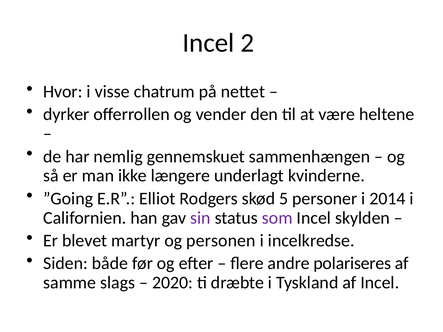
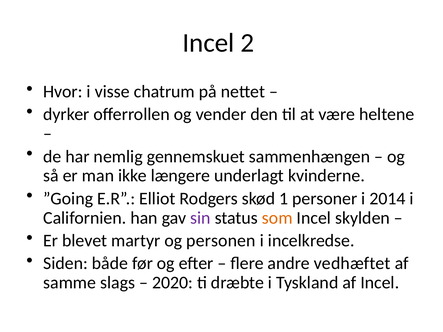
5: 5 -> 1
som colour: purple -> orange
polariseres: polariseres -> vedhæftet
